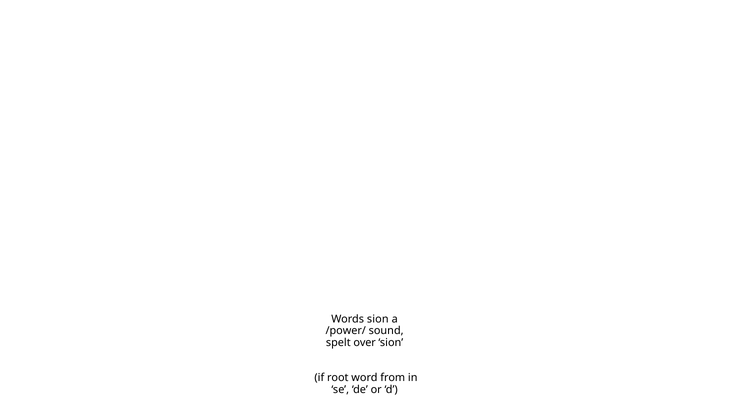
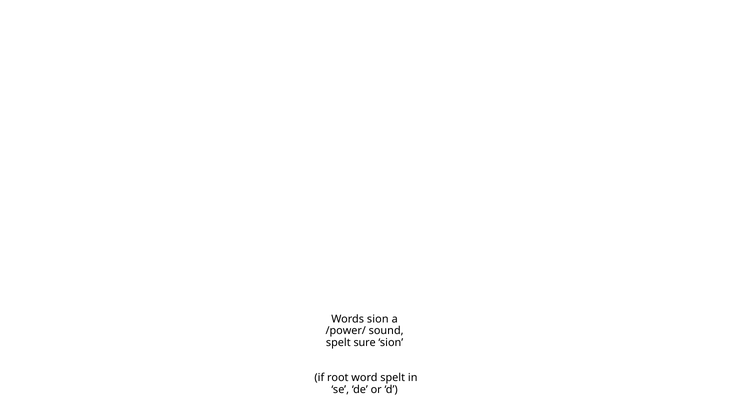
over: over -> sure
word from: from -> spelt
